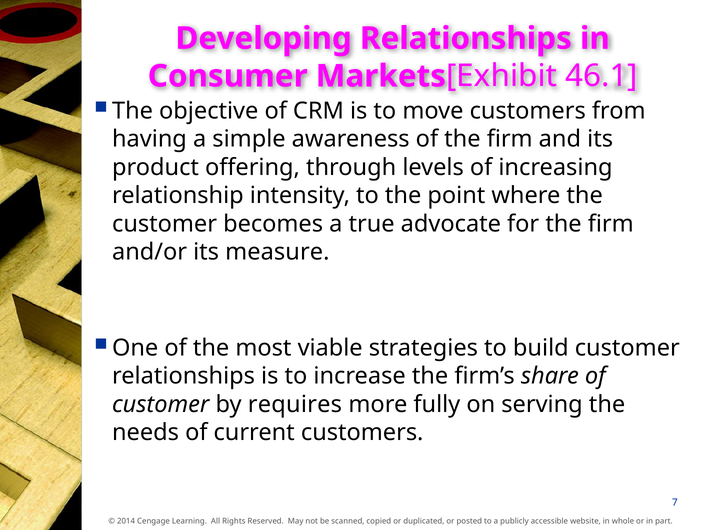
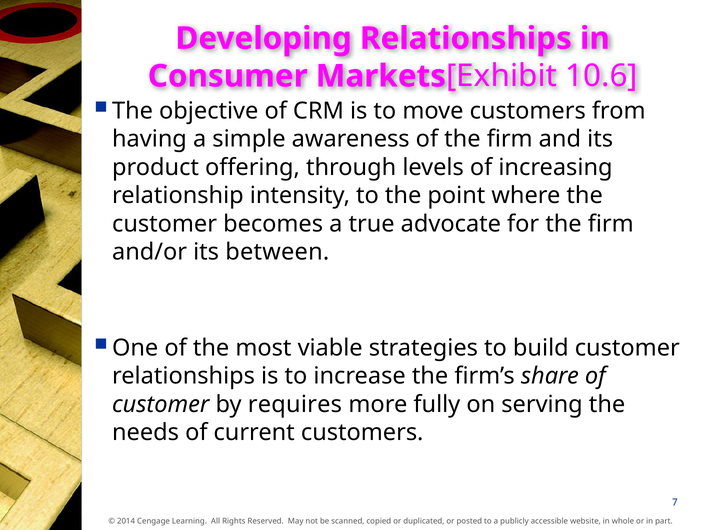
46.1: 46.1 -> 10.6
measure: measure -> between
